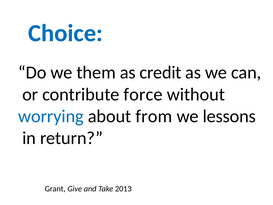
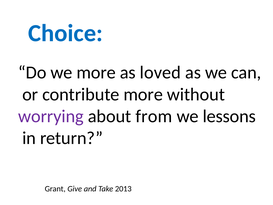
we them: them -> more
credit: credit -> loved
contribute force: force -> more
worrying colour: blue -> purple
